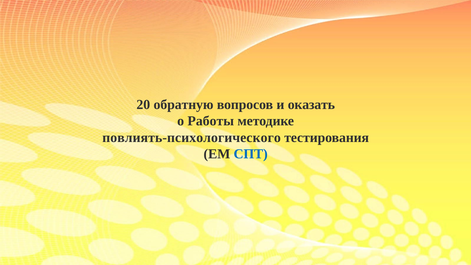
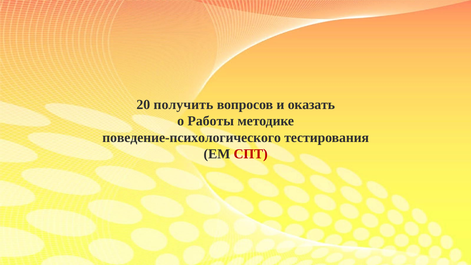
обратную: обратную -> получить
повлиять-психологического: повлиять-психологического -> поведение-психологического
СПТ colour: blue -> red
